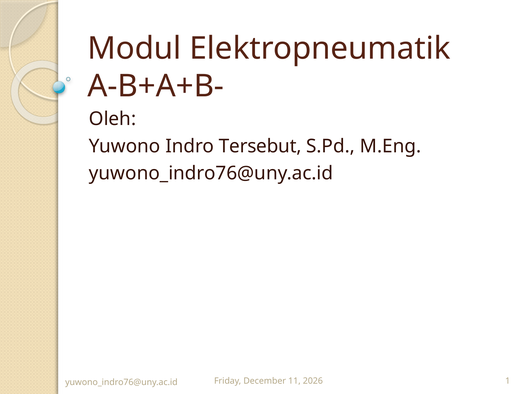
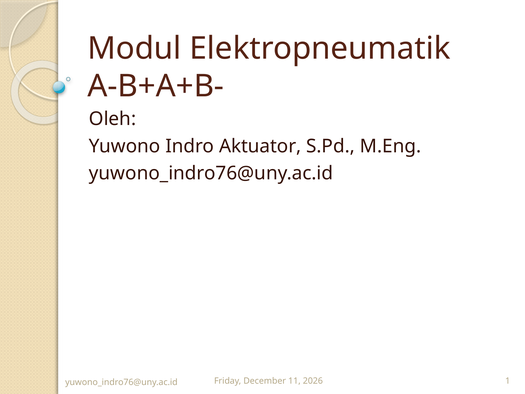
Tersebut: Tersebut -> Aktuator
